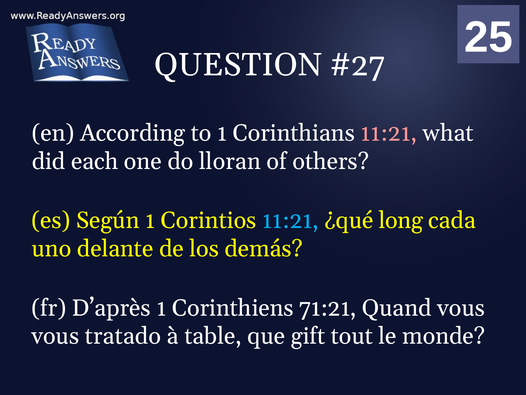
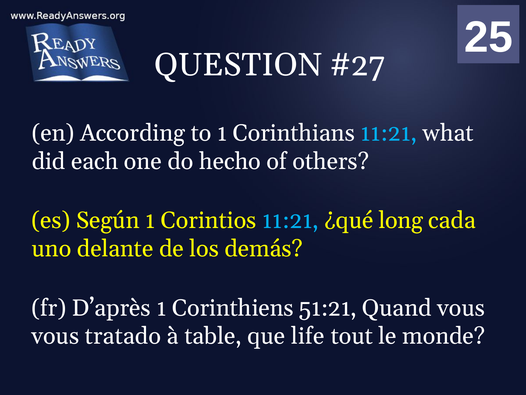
11:21 at (389, 133) colour: pink -> light blue
lloran: lloran -> hecho
71:21: 71:21 -> 51:21
gift: gift -> life
